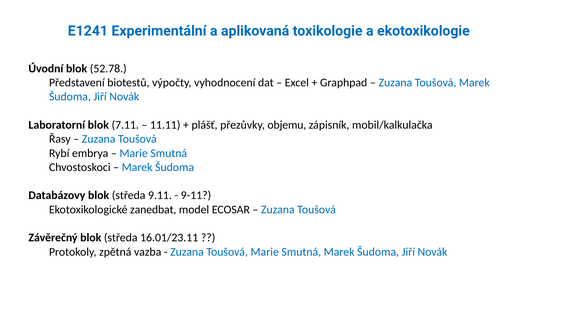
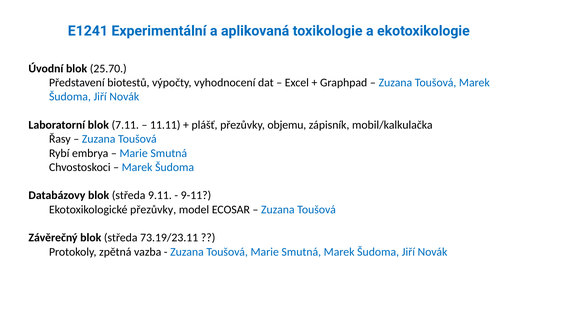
52.78: 52.78 -> 25.70
Ekotoxikologické zanedbat: zanedbat -> přezůvky
16.01/23.11: 16.01/23.11 -> 73.19/23.11
